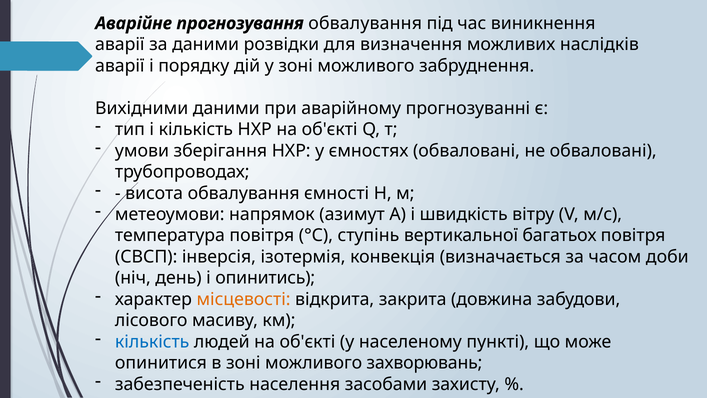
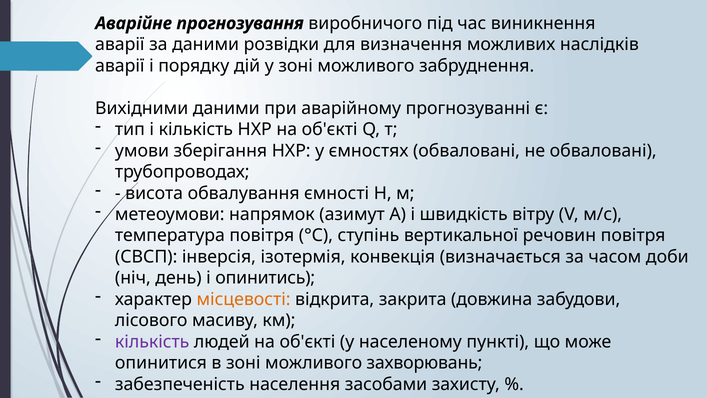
прогнозування обвалування: обвалування -> виробничого
багатьох: багатьох -> речовин
кількість at (152, 342) colour: blue -> purple
